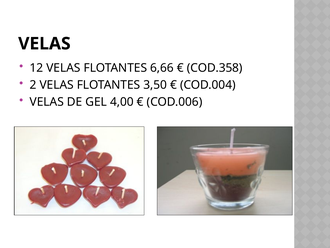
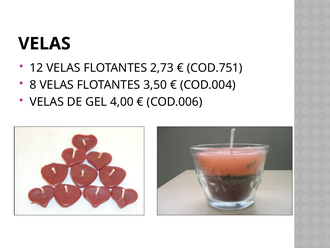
6,66: 6,66 -> 2,73
COD.358: COD.358 -> COD.751
2: 2 -> 8
